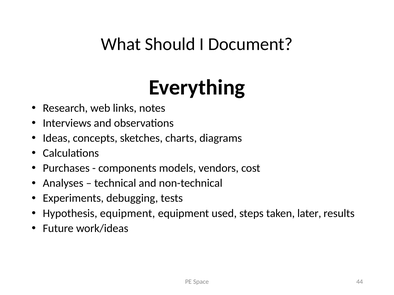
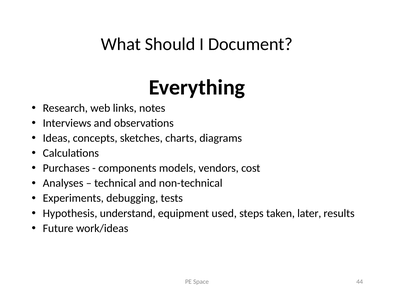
Hypothesis equipment: equipment -> understand
